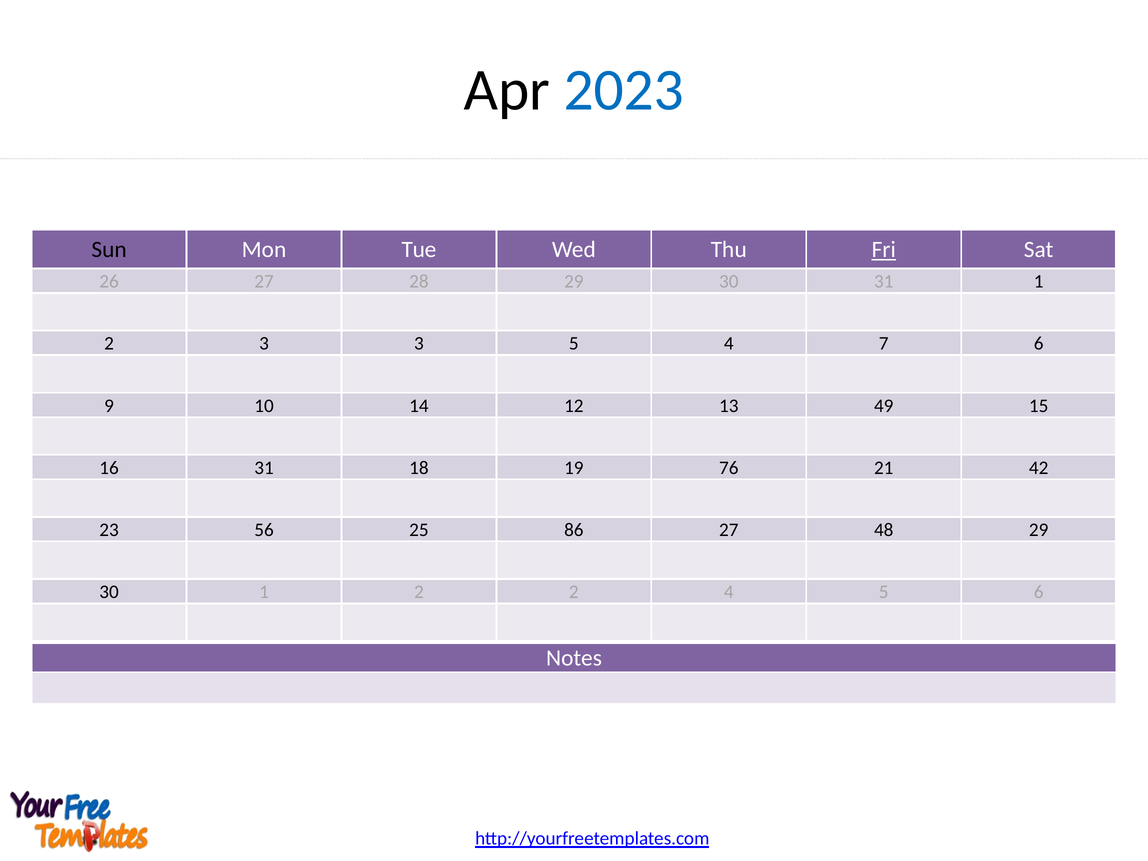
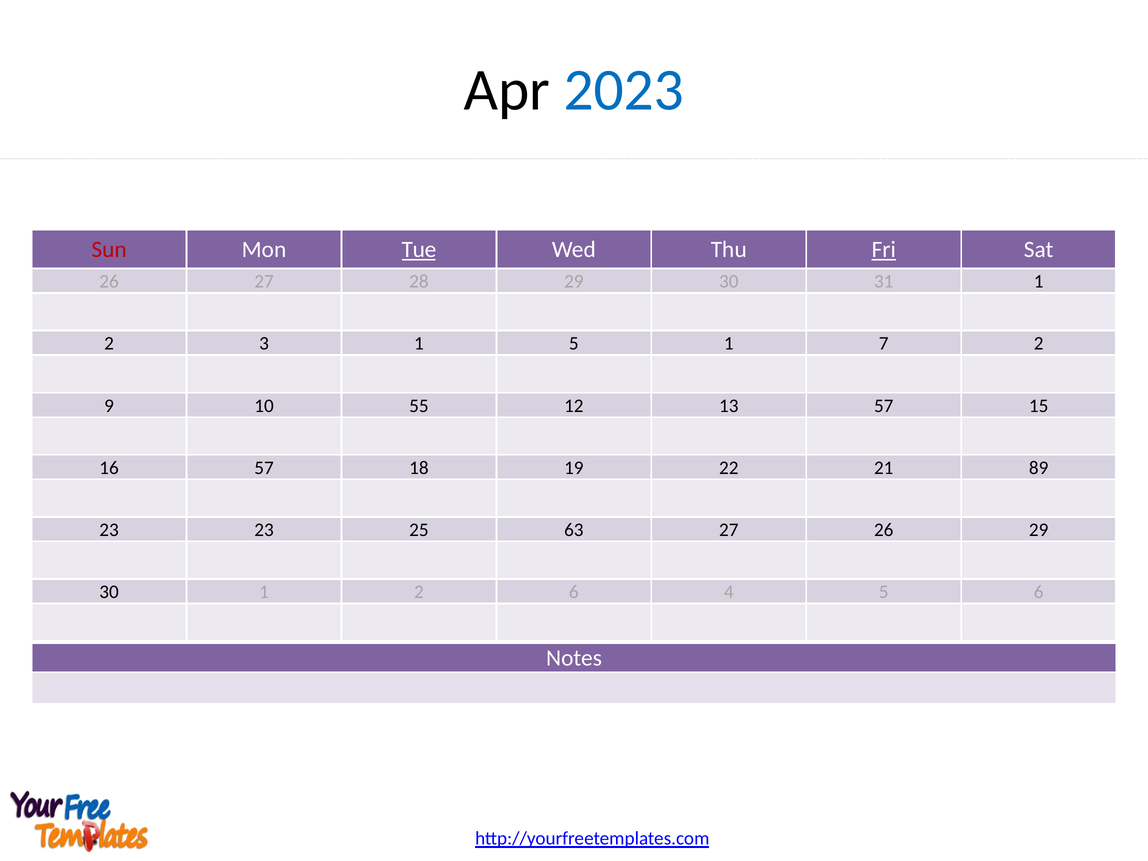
Sun colour: black -> red
Tue underline: none -> present
3 3: 3 -> 1
5 4: 4 -> 1
7 6: 6 -> 2
14: 14 -> 55
13 49: 49 -> 57
16 31: 31 -> 57
76: 76 -> 22
42: 42 -> 89
23 56: 56 -> 23
86: 86 -> 63
27 48: 48 -> 26
2 2: 2 -> 6
